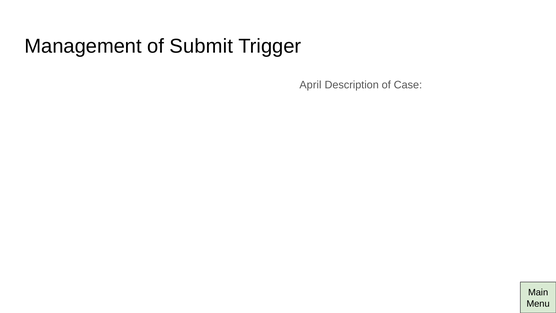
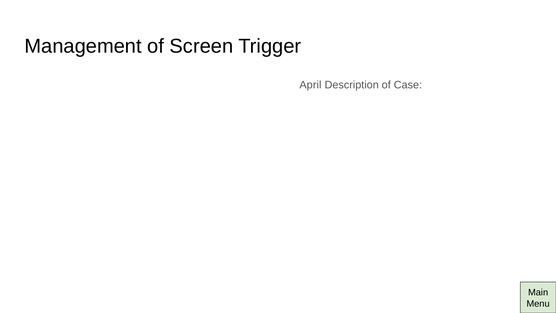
Submit: Submit -> Screen
